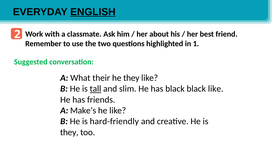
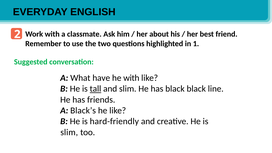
ENGLISH underline: present -> none
their: their -> have
he they: they -> with
black like: like -> line
Make’s: Make’s -> Black’s
they at (69, 132): they -> slim
